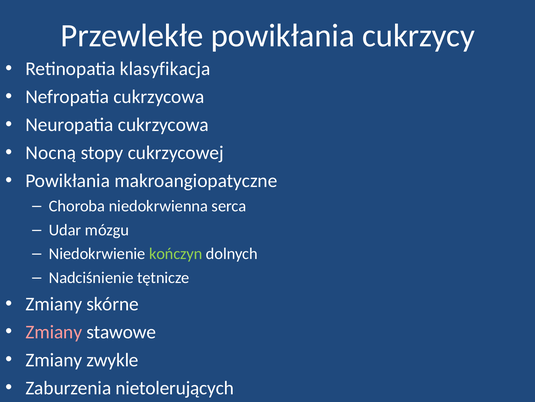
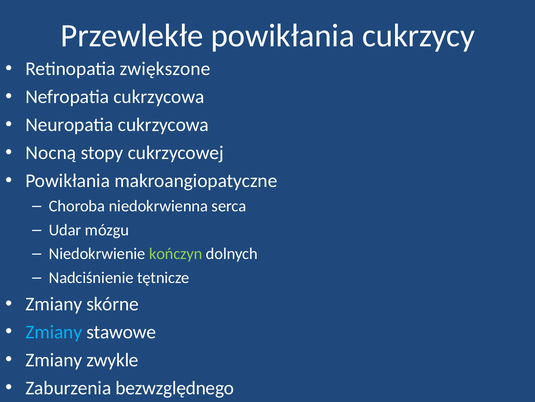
klasyfikacja: klasyfikacja -> zwiększone
Zmiany at (54, 331) colour: pink -> light blue
nietolerujących: nietolerujących -> bezwzględnego
